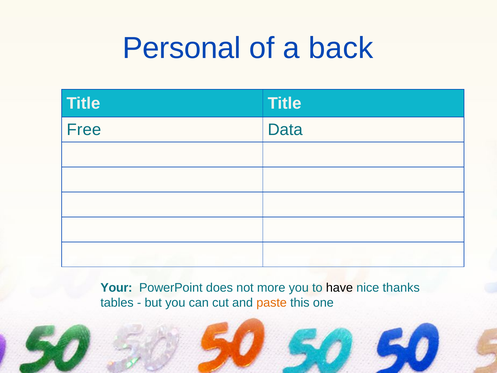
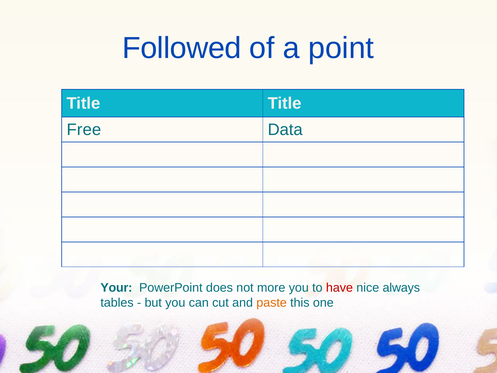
Personal: Personal -> Followed
back: back -> point
have colour: black -> red
thanks: thanks -> always
